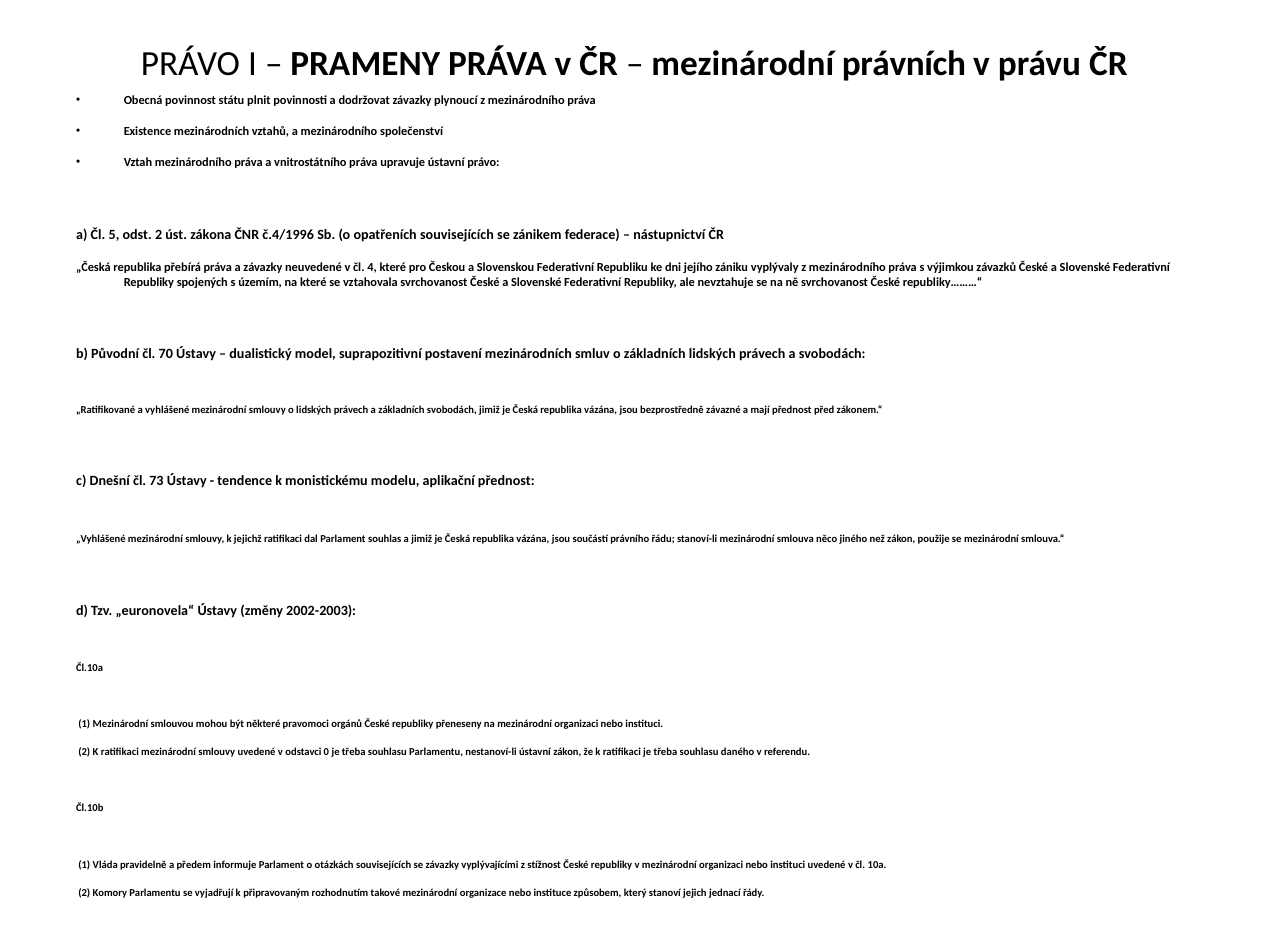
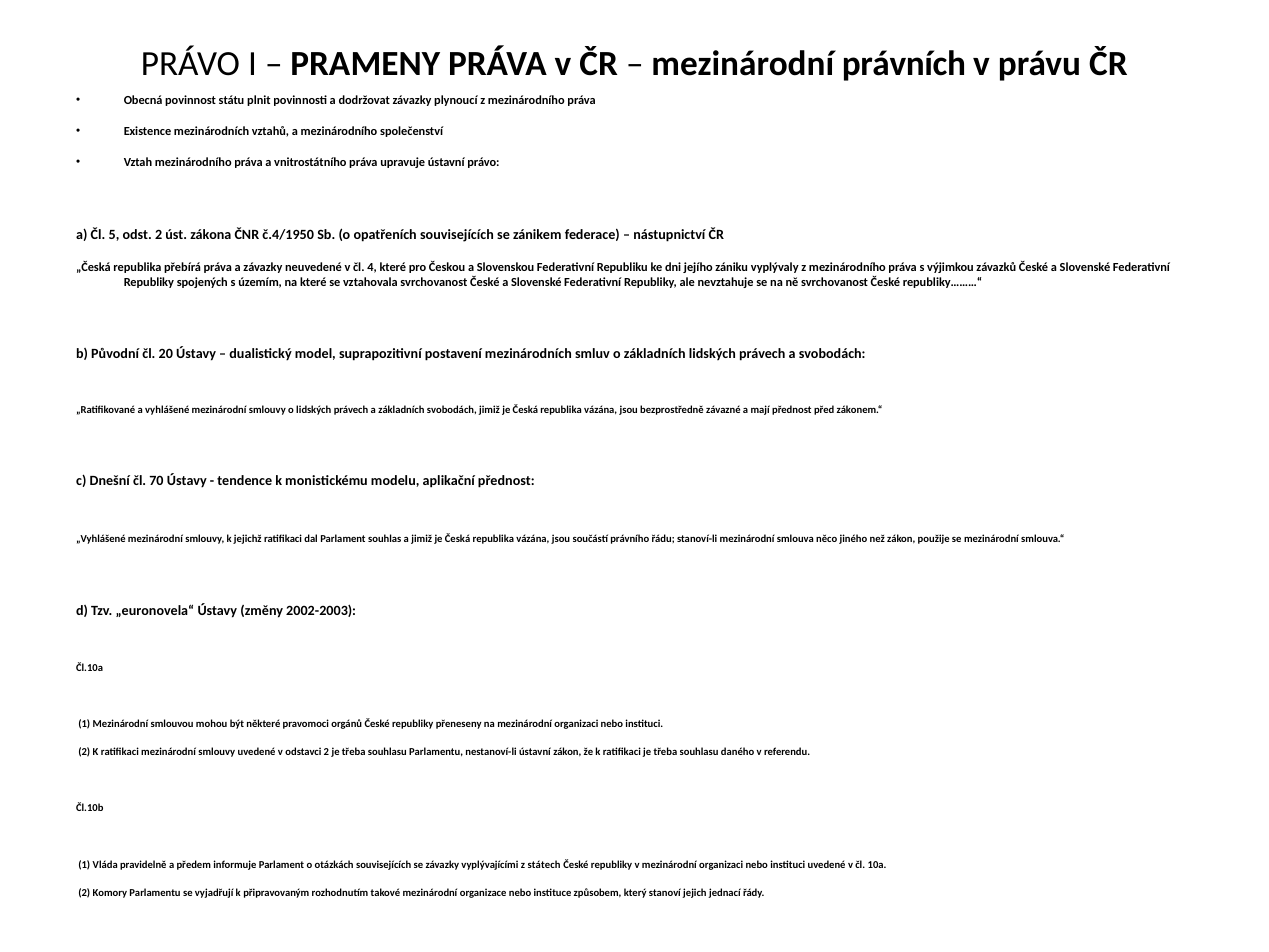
č.4/1996: č.4/1996 -> č.4/1950
70: 70 -> 20
73: 73 -> 70
odstavci 0: 0 -> 2
stížnost: stížnost -> státech
